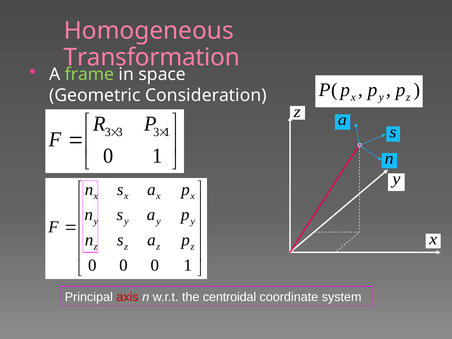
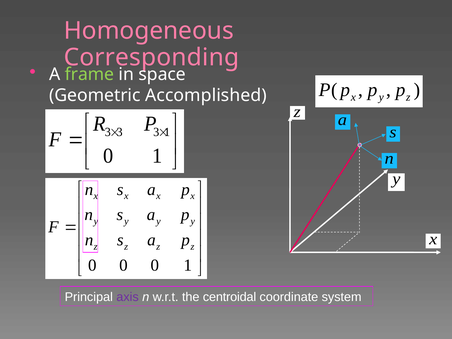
Transformation: Transformation -> Corresponding
Consideration: Consideration -> Accomplished
axis colour: red -> purple
